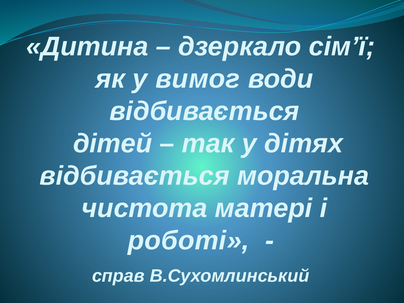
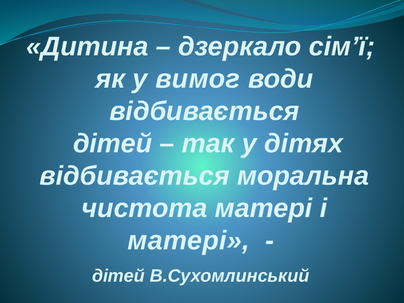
роботі at (189, 241): роботі -> матері
справ at (118, 276): справ -> дітей
